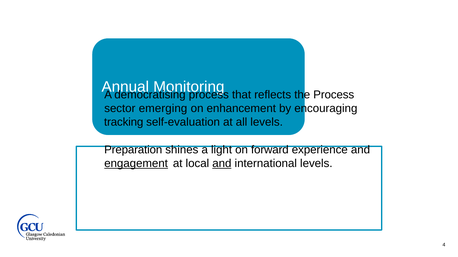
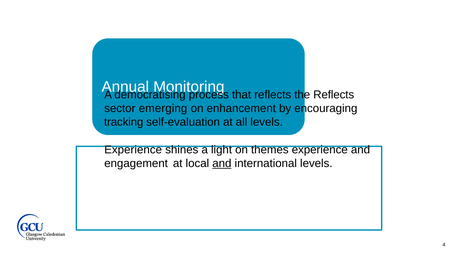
the Process: Process -> Reflects
Preparation at (133, 150): Preparation -> Experience
forward: forward -> themes
engagement underline: present -> none
